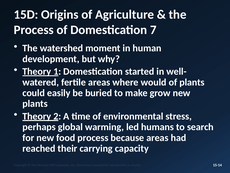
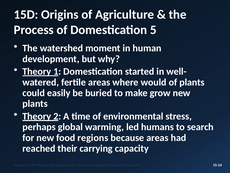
7: 7 -> 5
food process: process -> regions
